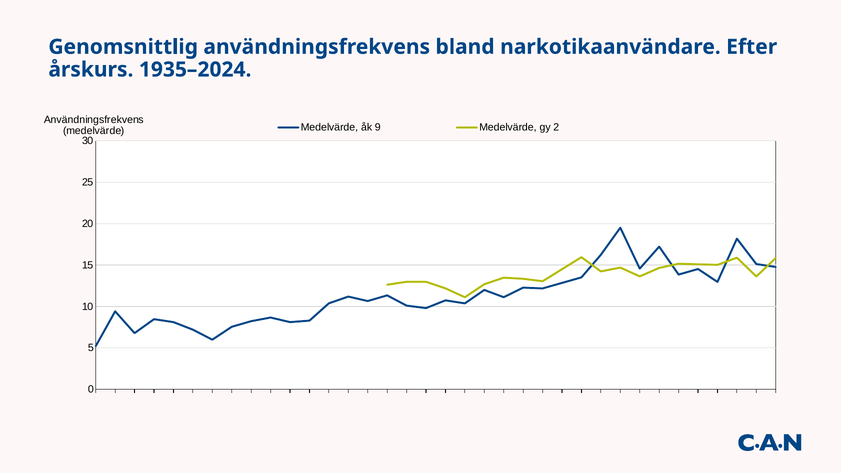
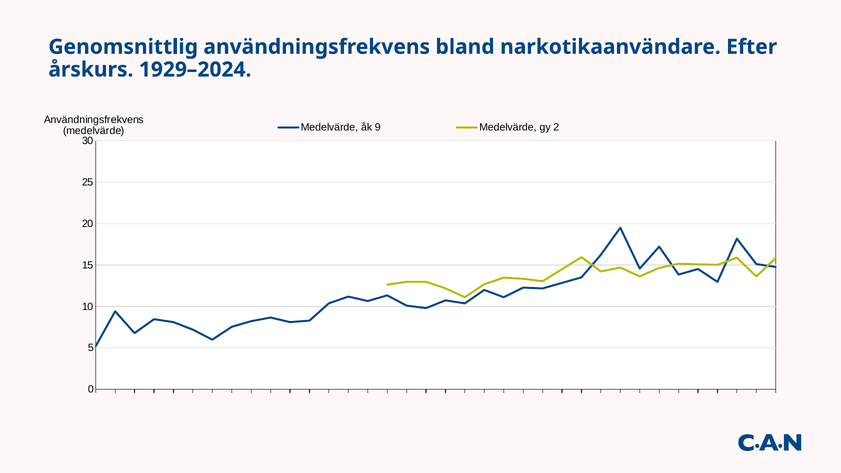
1935–2024: 1935–2024 -> 1929–2024
